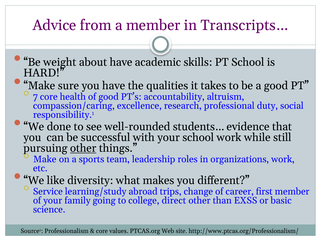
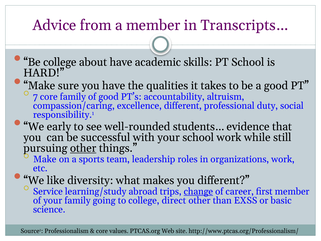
Be weight: weight -> college
core health: health -> family
excellence research: research -> different
done: done -> early
change underline: none -> present
